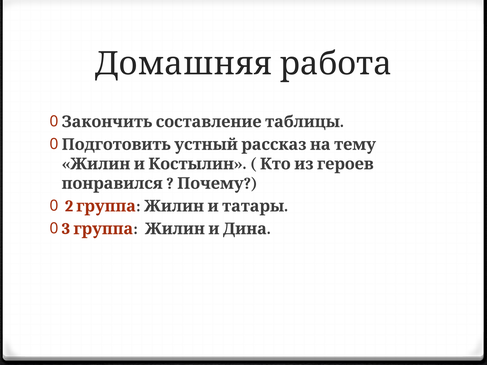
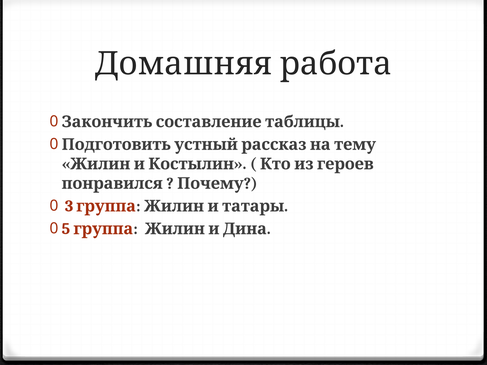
2: 2 -> 3
3: 3 -> 5
